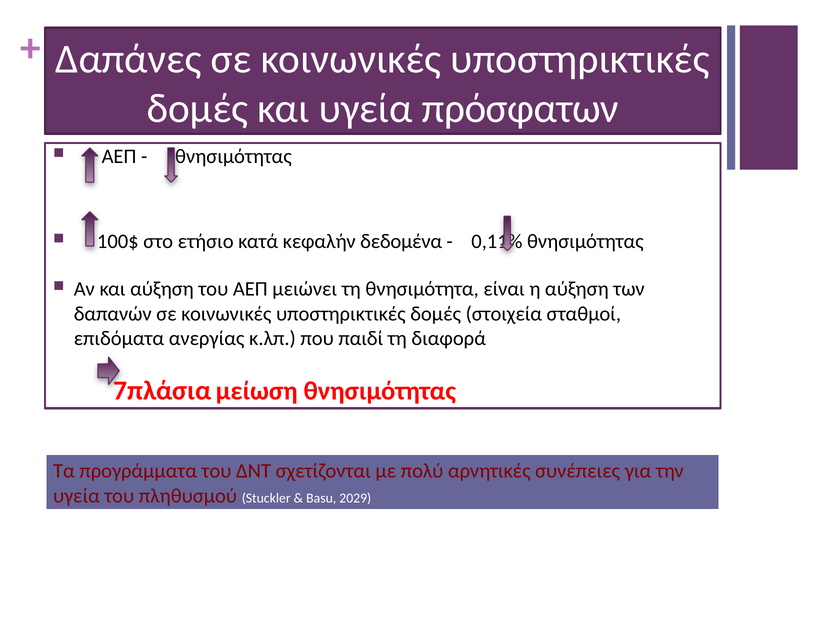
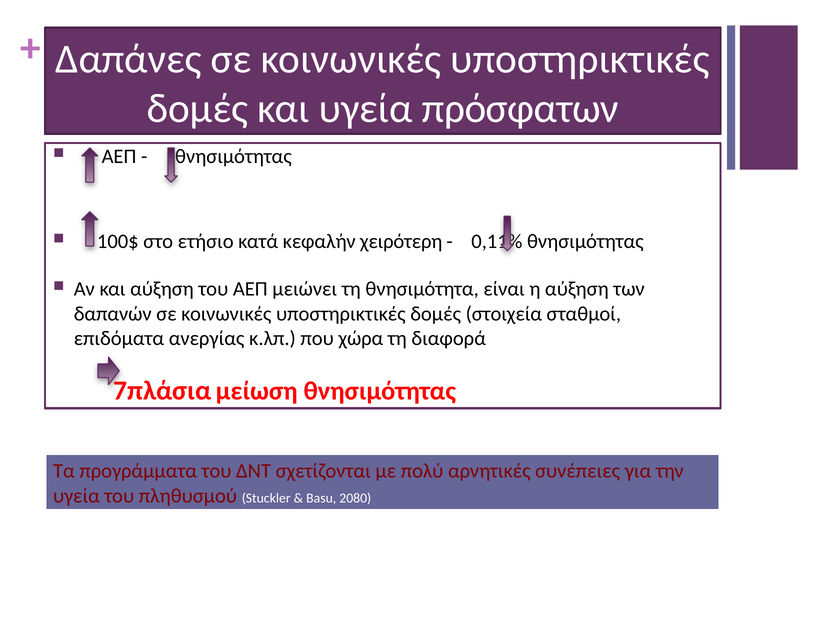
δεδομένα: δεδομένα -> χειρότερη
παιδί: παιδί -> χώρα
2029: 2029 -> 2080
